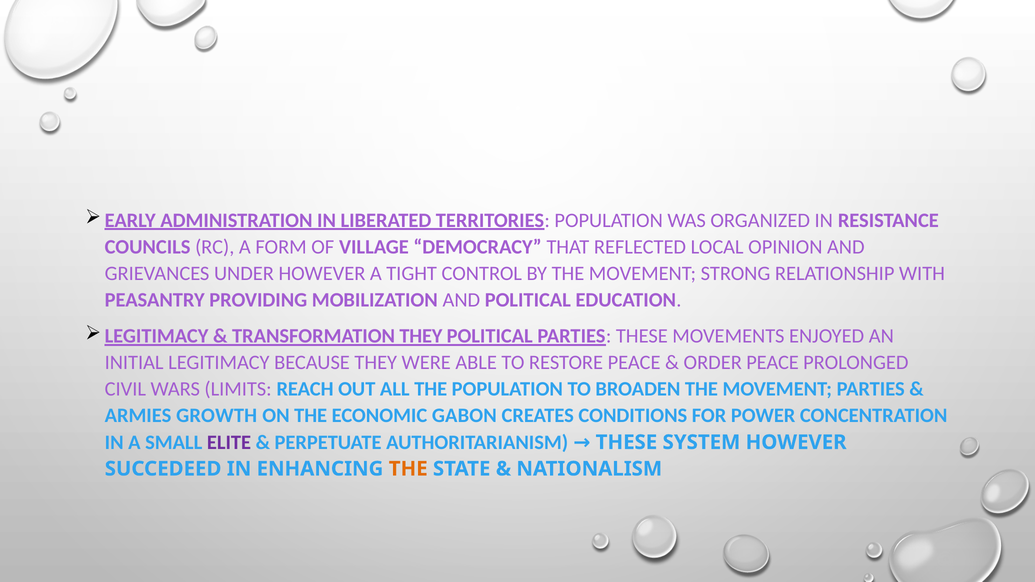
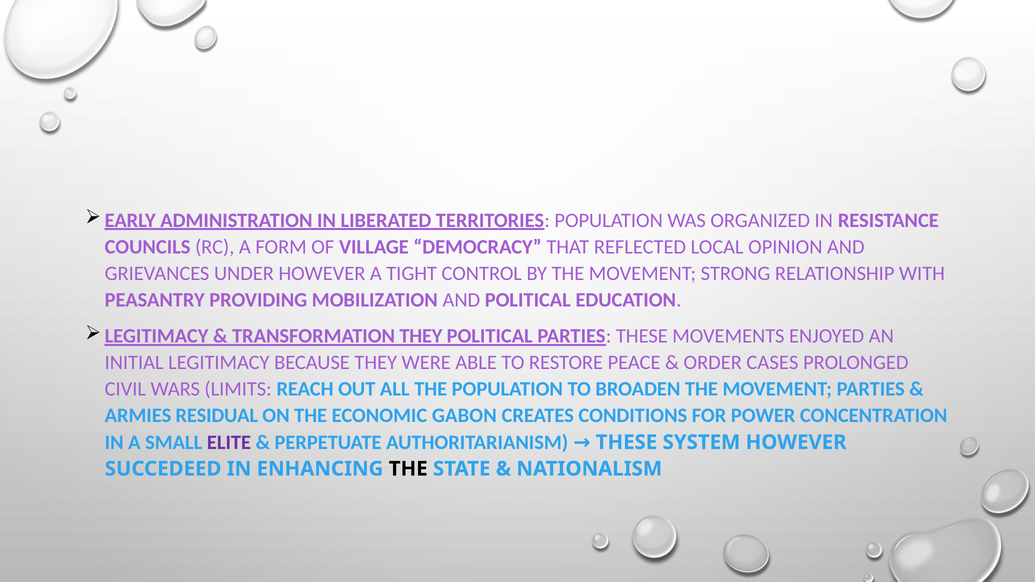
ORDER PEACE: PEACE -> CASES
GROWTH: GROWTH -> RESIDUAL
THE at (408, 469) colour: orange -> black
